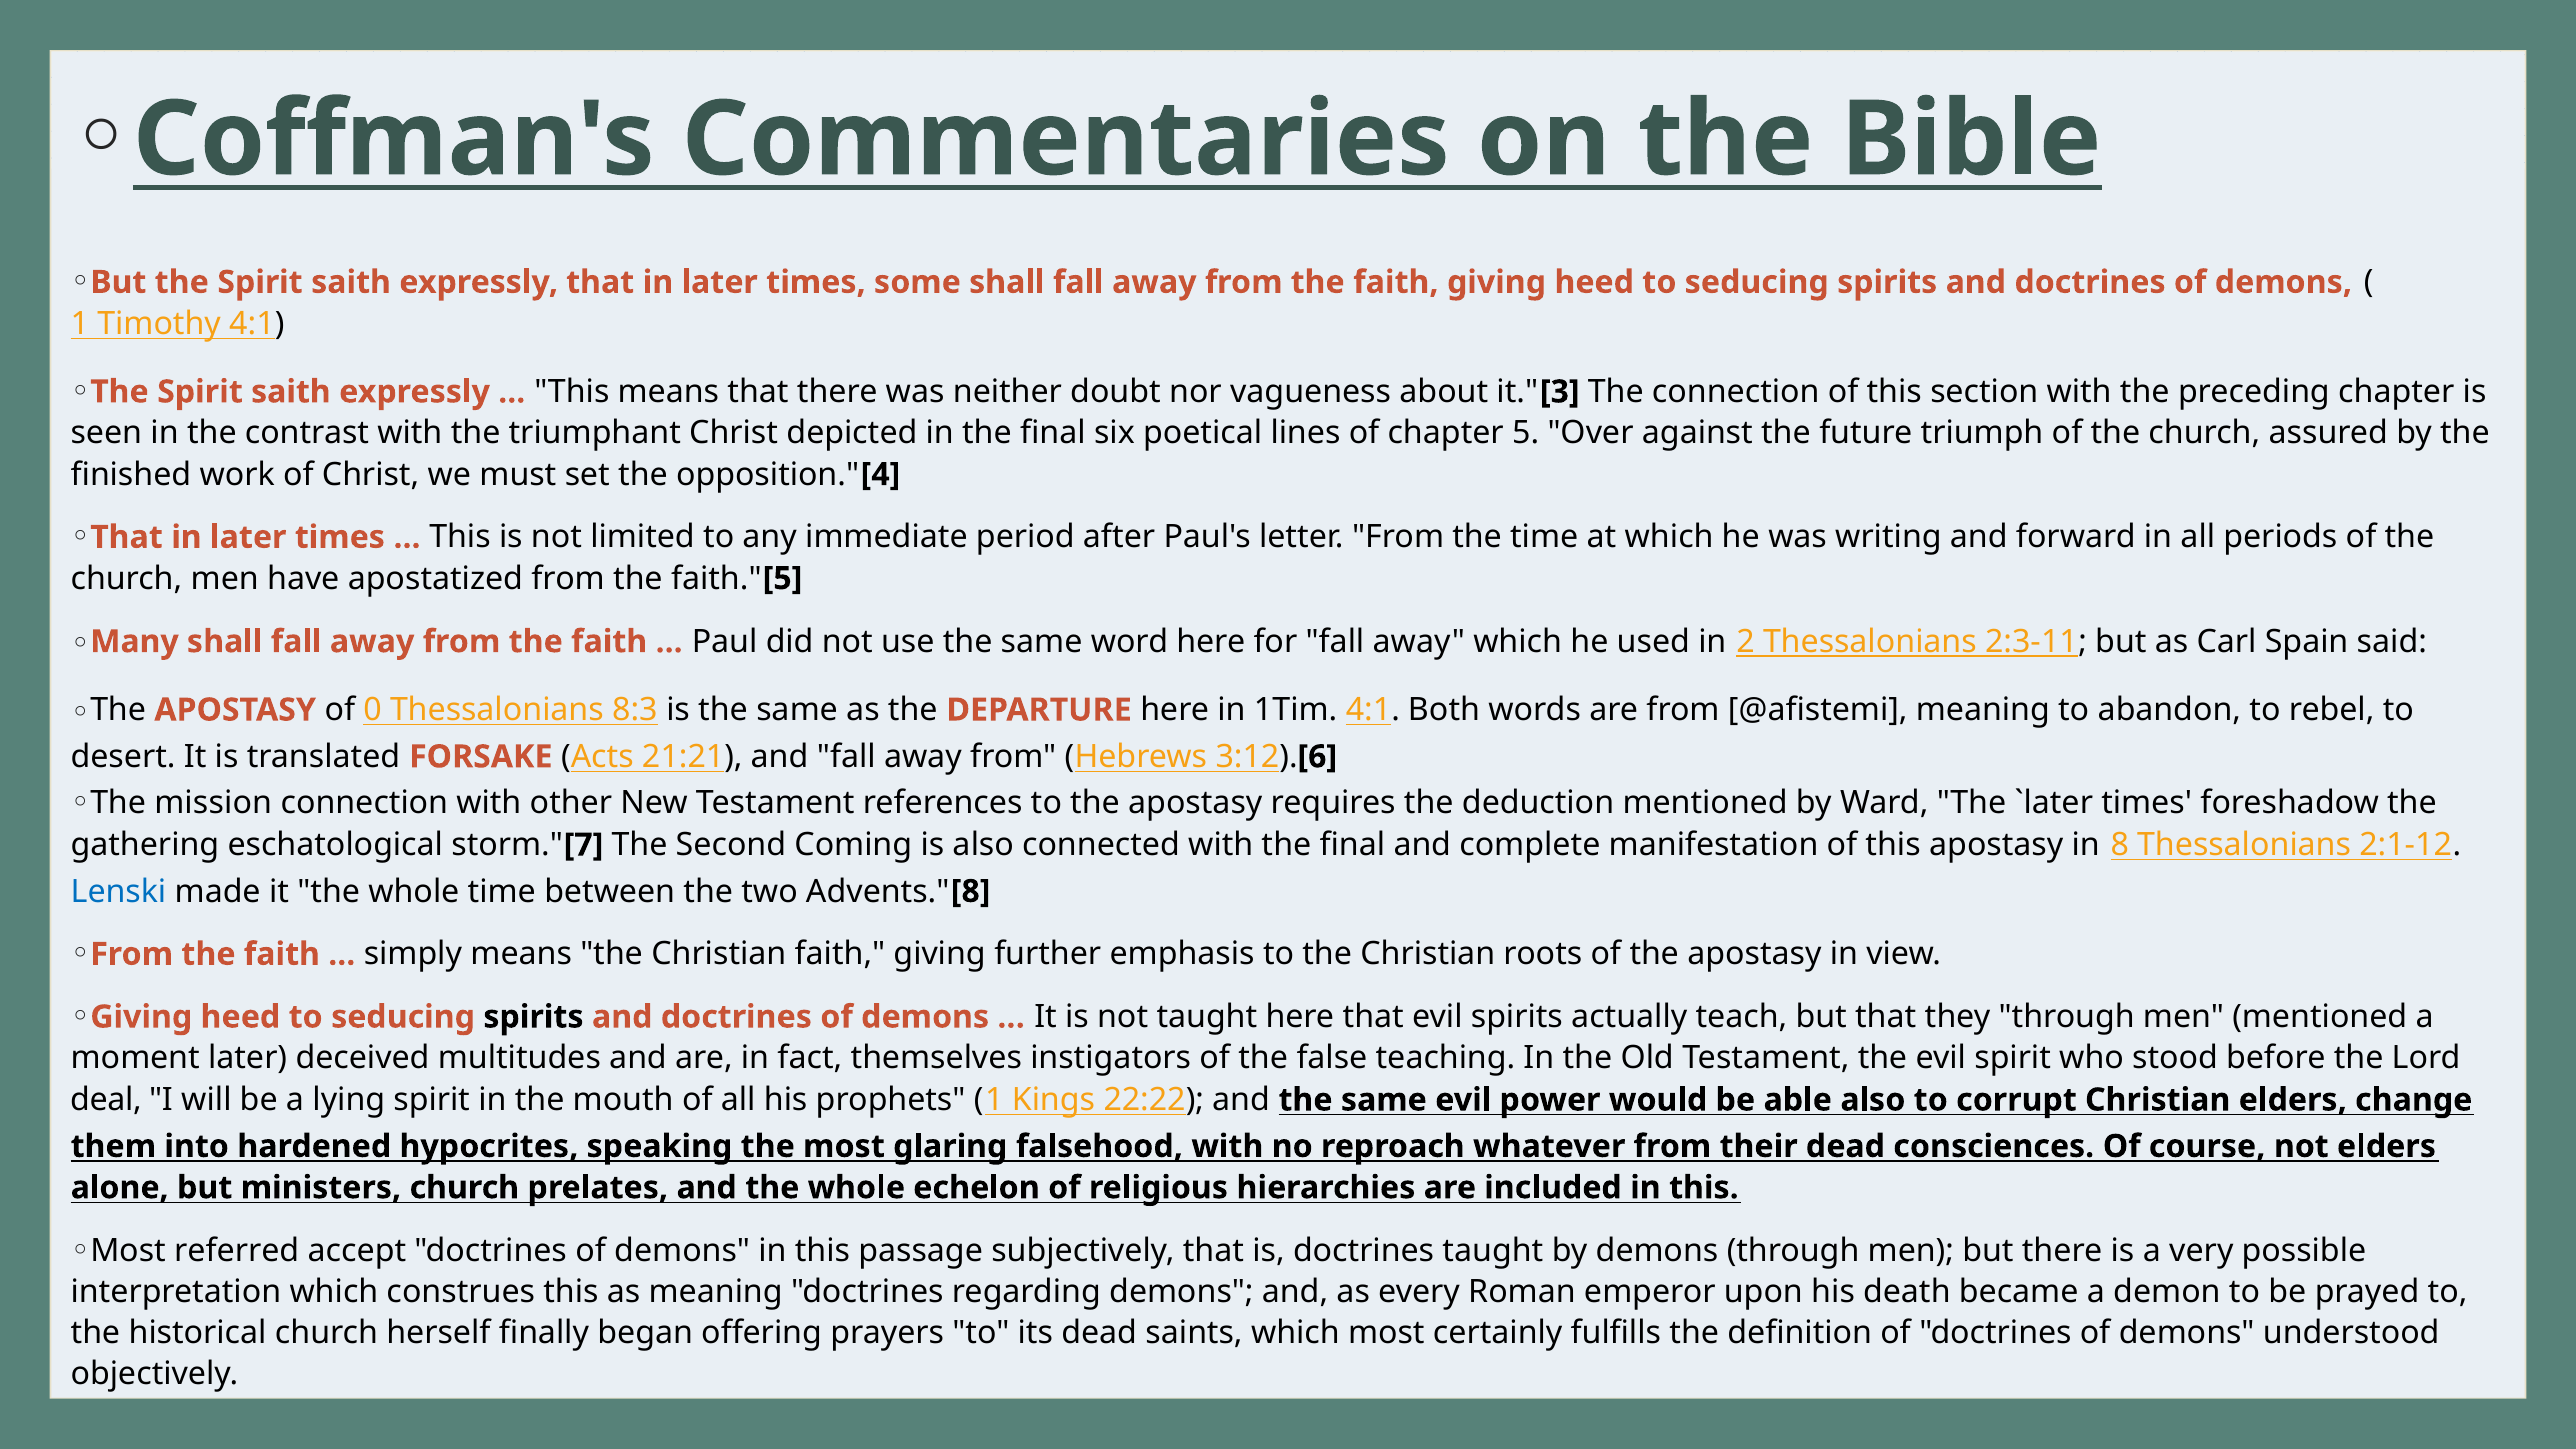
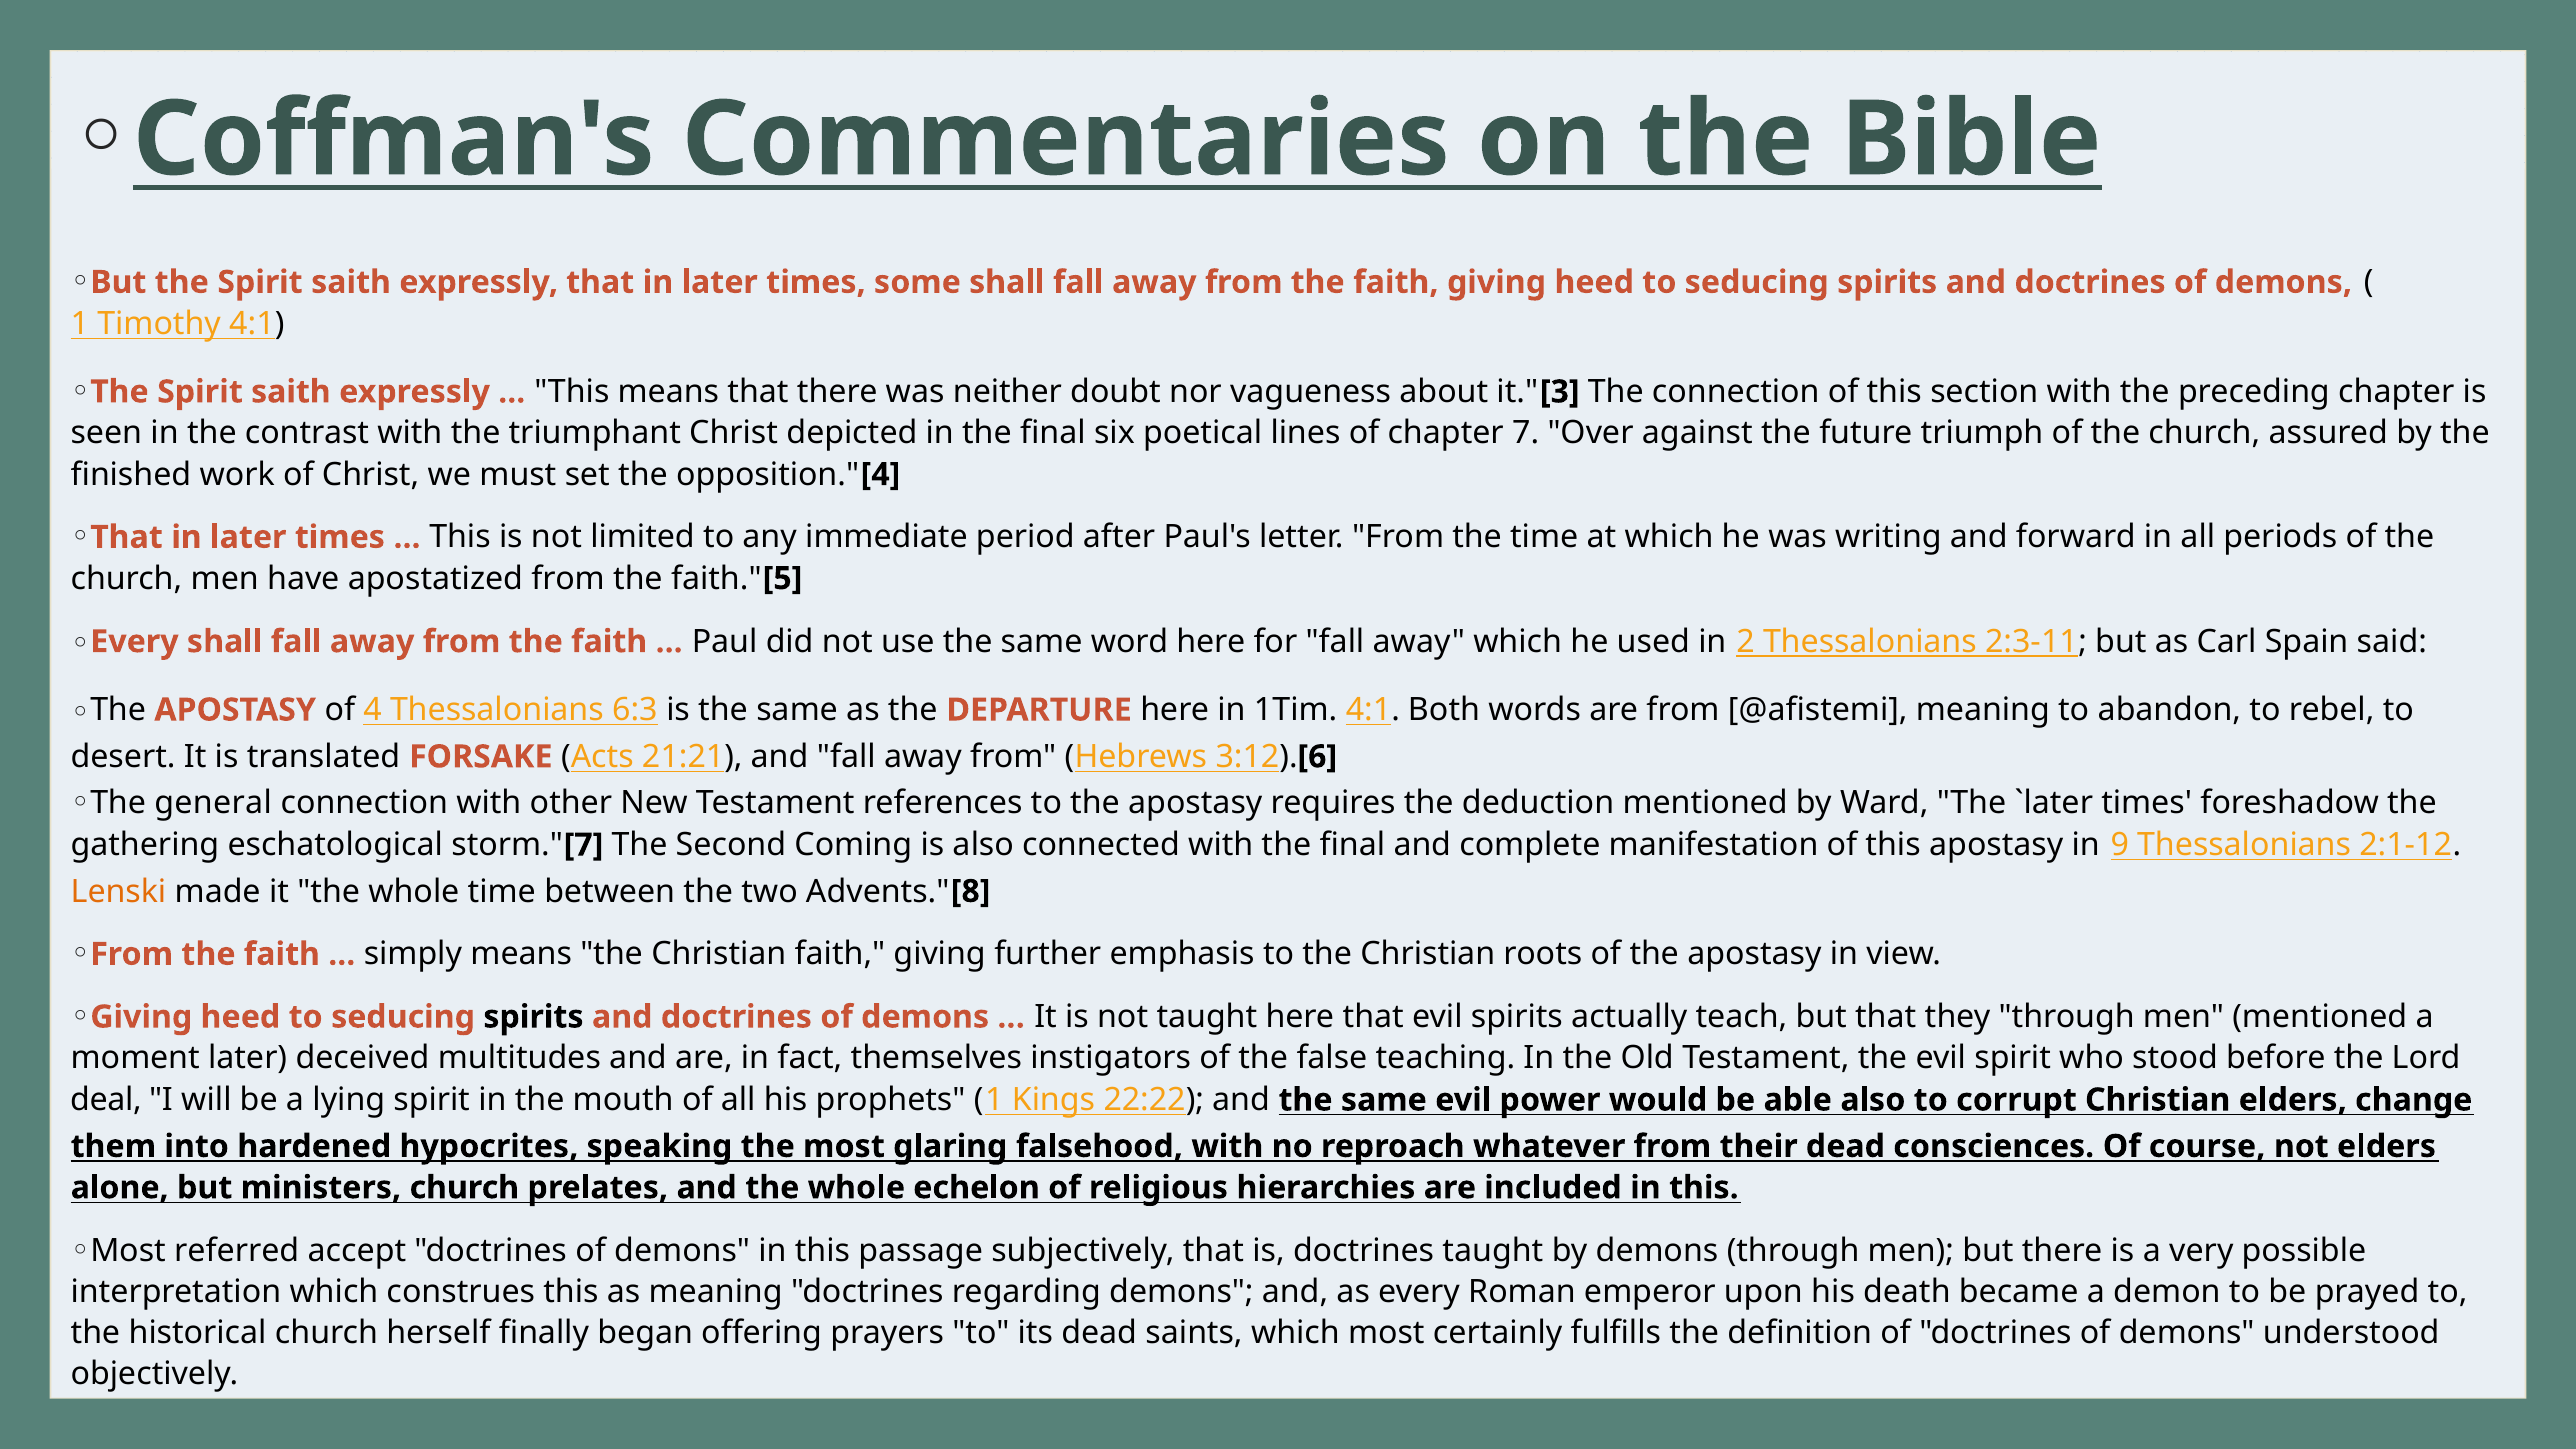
5: 5 -> 7
Many at (135, 642): Many -> Every
0: 0 -> 4
8:3: 8:3 -> 6:3
mission: mission -> general
8: 8 -> 9
Lenski colour: blue -> orange
